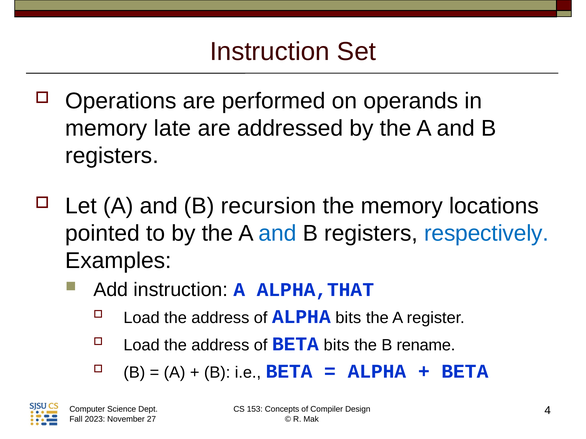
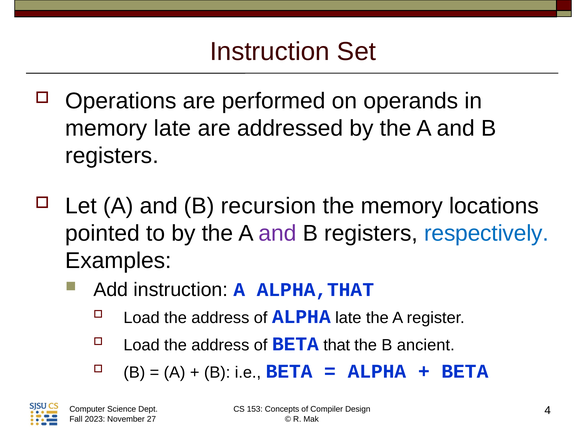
and at (278, 233) colour: blue -> purple
ALPHA bits: bits -> late
BETA bits: bits -> that
rename: rename -> ancient
